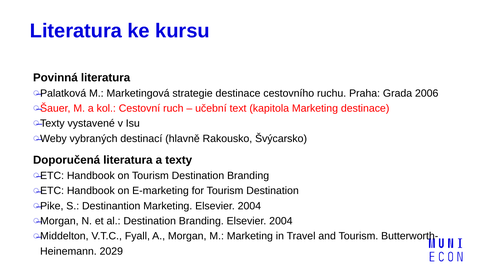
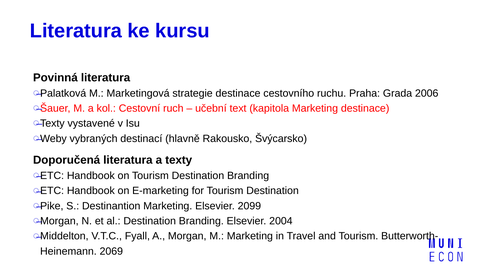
Marketing Elsevier 2004: 2004 -> 2099
2029: 2029 -> 2069
